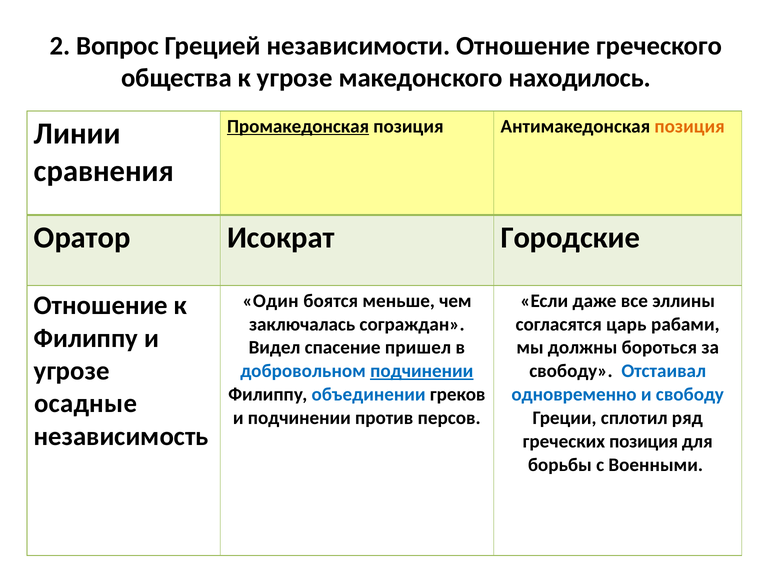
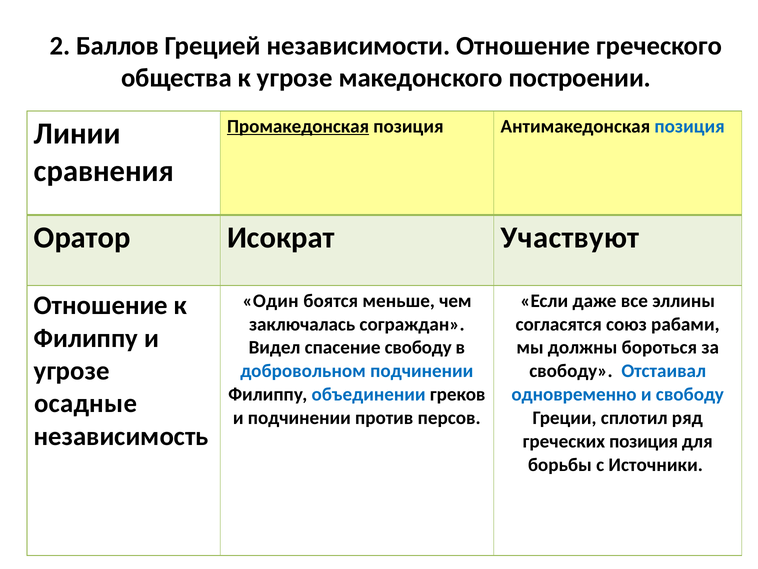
Вопрос: Вопрос -> Баллов
находилось: находилось -> построении
позиция at (690, 126) colour: orange -> blue
Городские: Городские -> Участвуют
царь: царь -> союз
спасение пришел: пришел -> свободу
подчинении at (422, 371) underline: present -> none
Военными: Военными -> Источники
